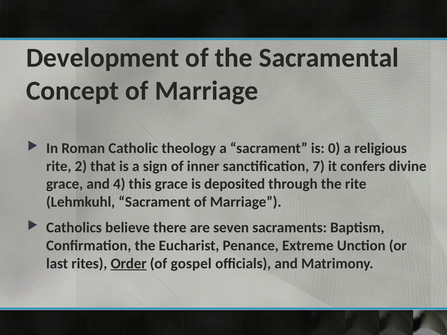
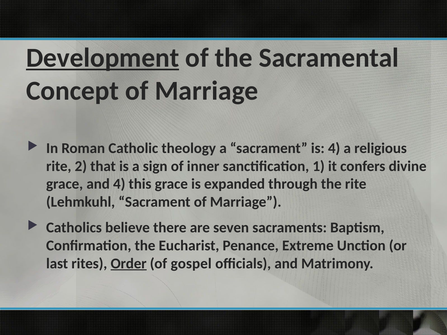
Development underline: none -> present
is 0: 0 -> 4
7: 7 -> 1
deposited: deposited -> expanded
